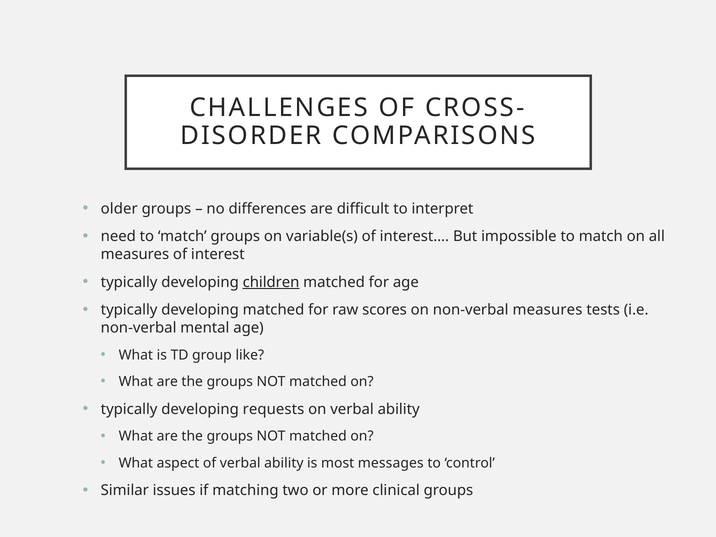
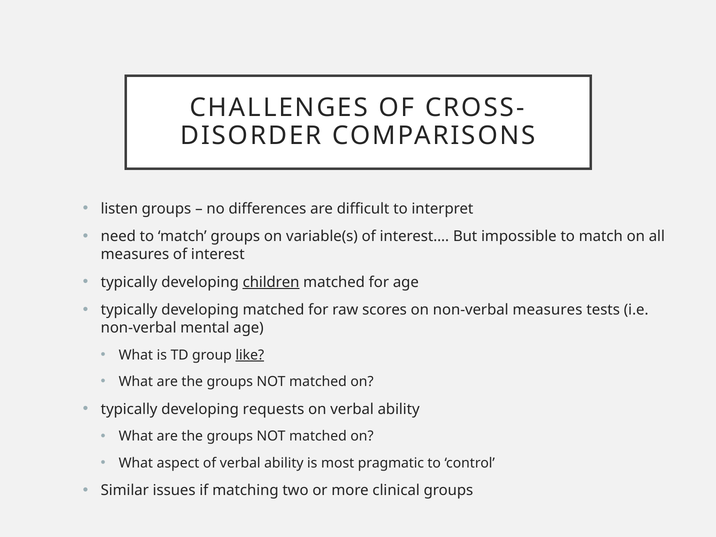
older: older -> listen
like underline: none -> present
messages: messages -> pragmatic
